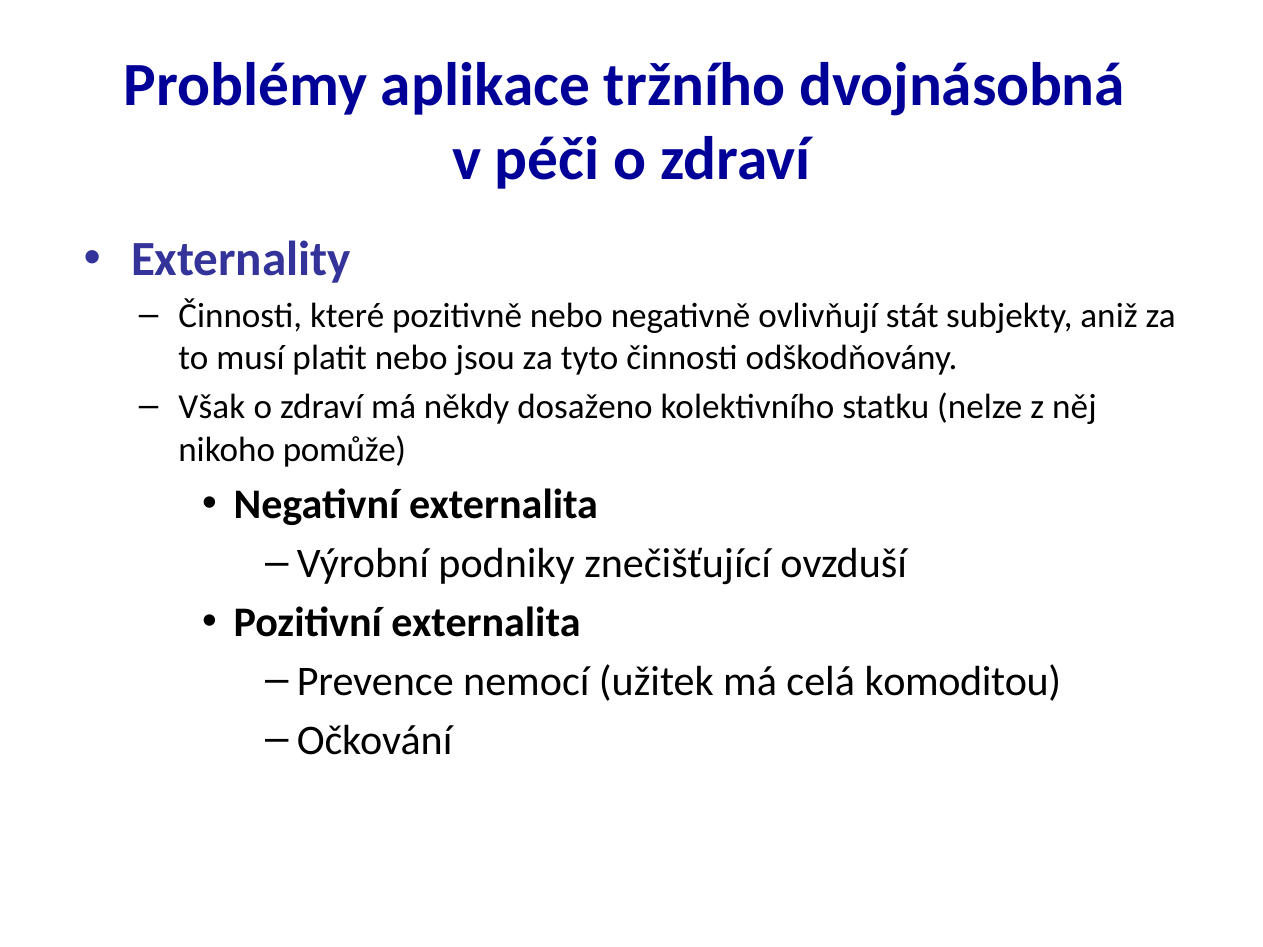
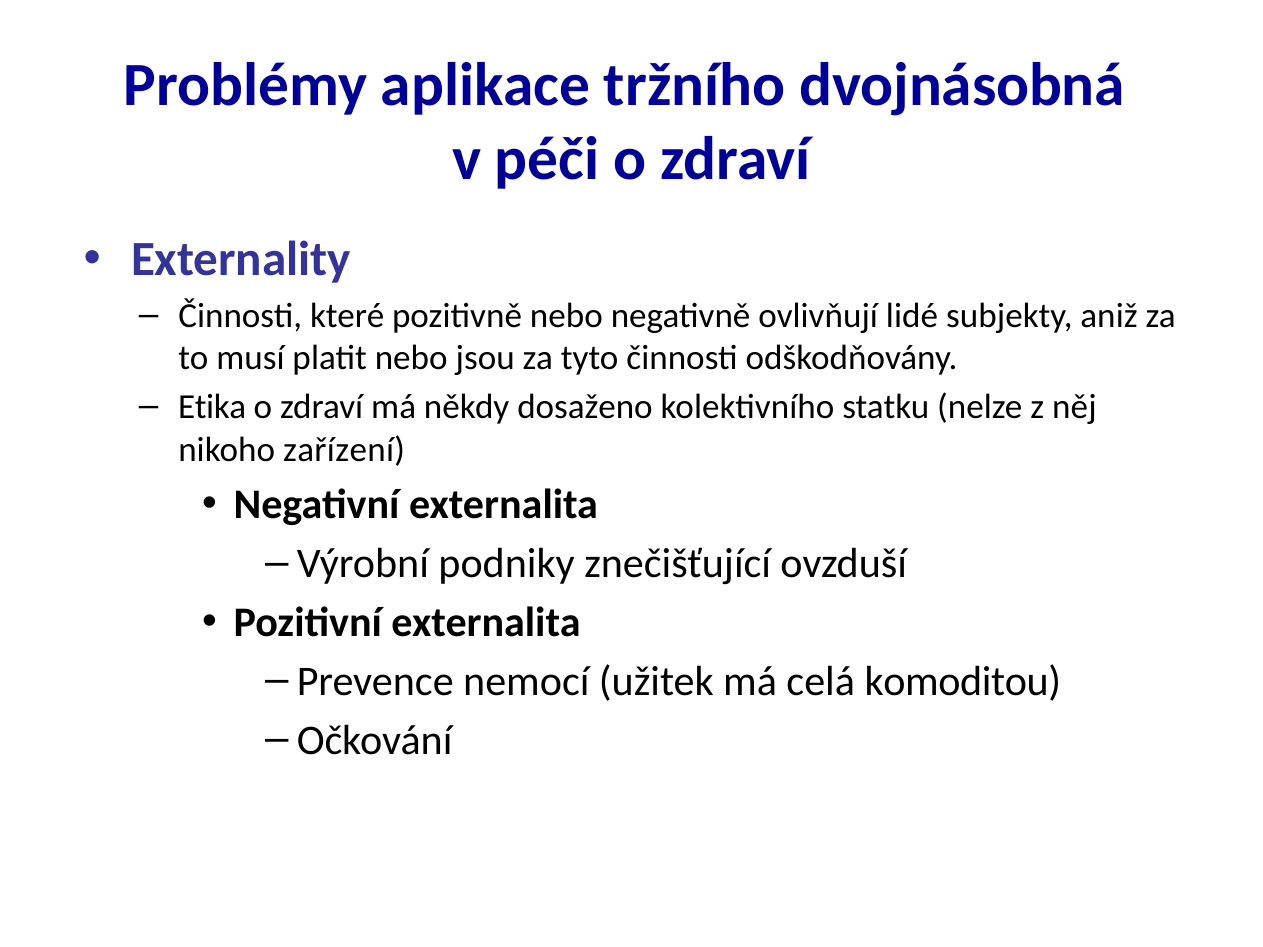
stát: stát -> lidé
Však: Však -> Etika
pomůže: pomůže -> zařízení
